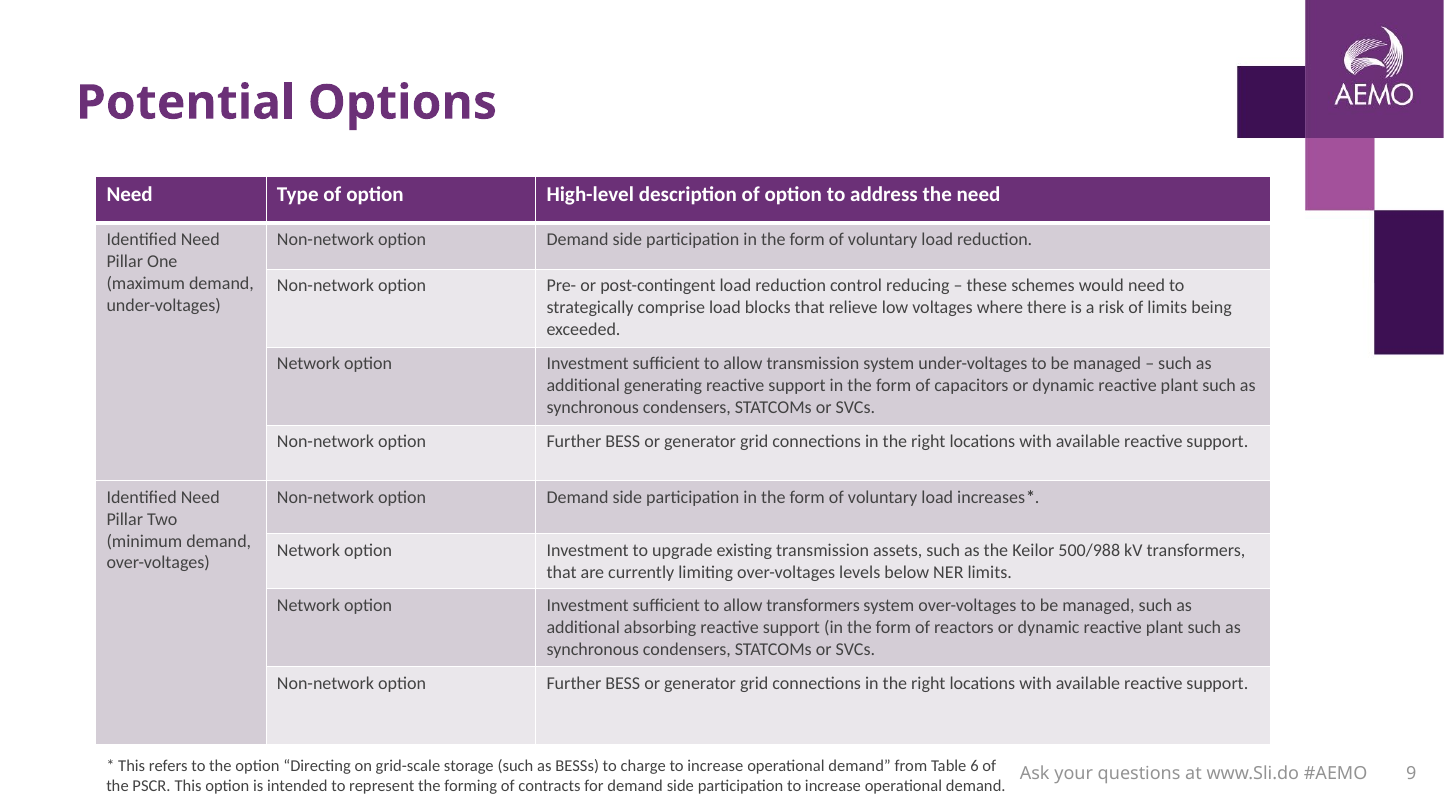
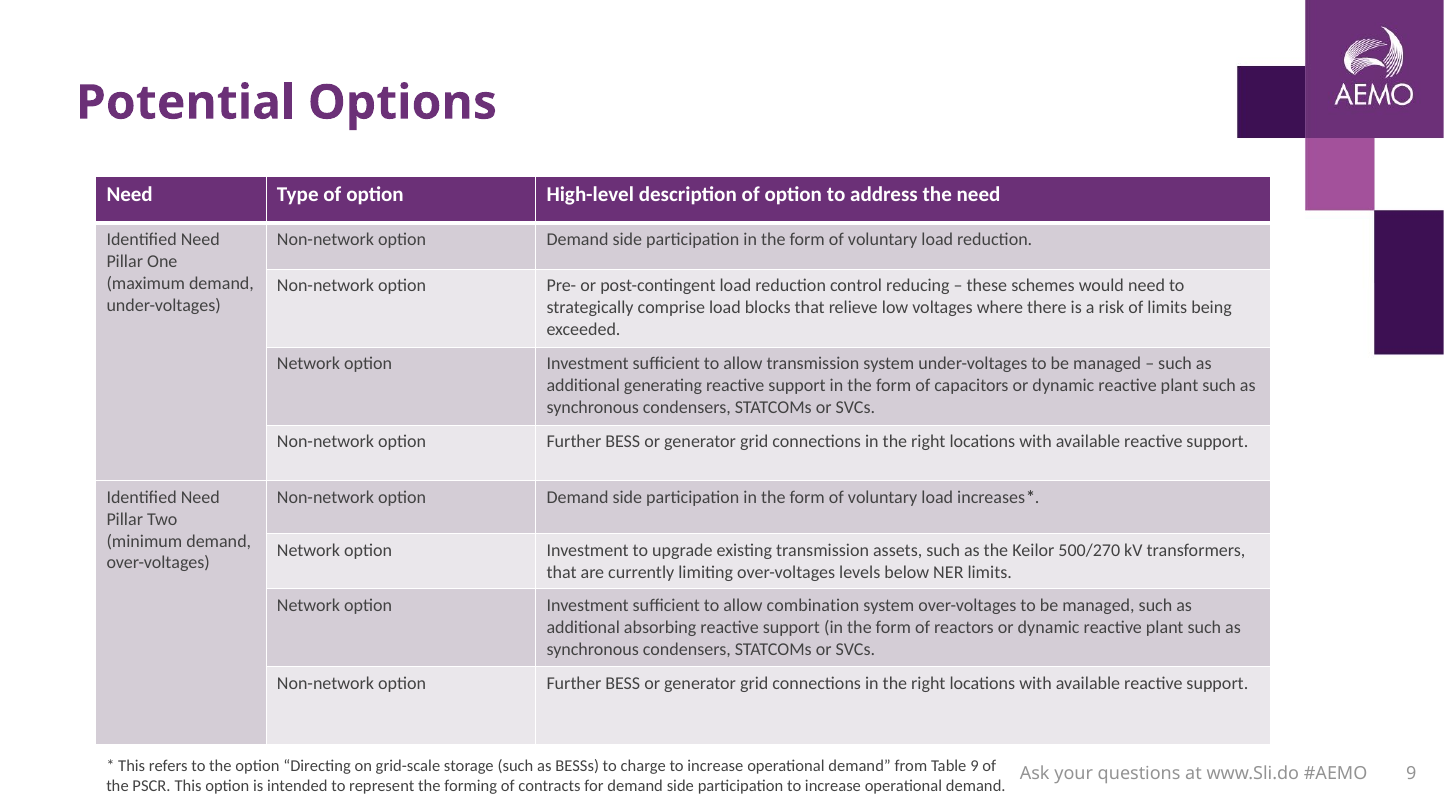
500/988: 500/988 -> 500/270
allow transformers: transformers -> combination
Table 6: 6 -> 9
